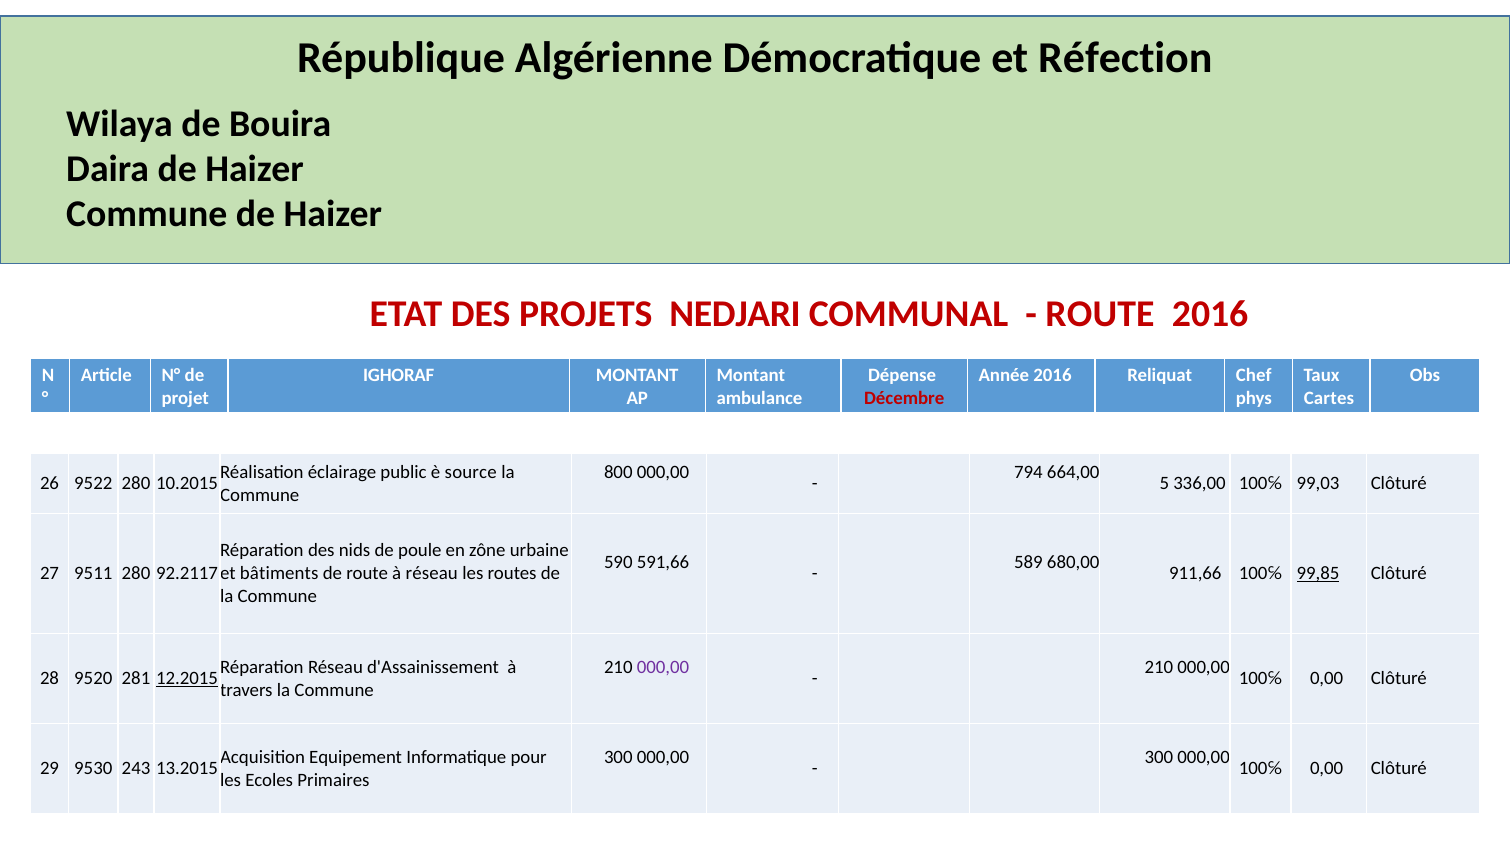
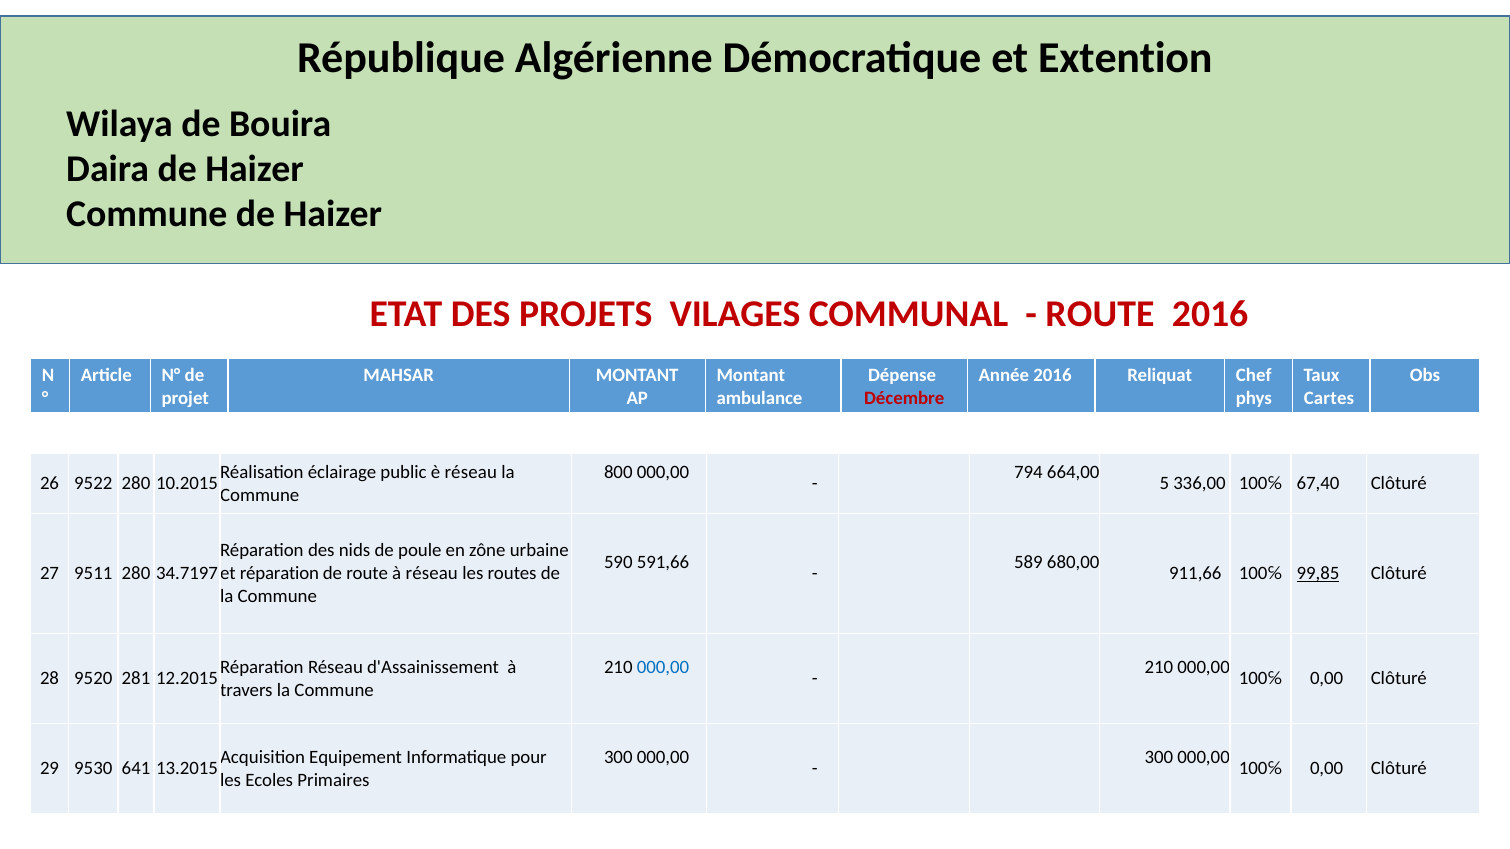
Réfection: Réfection -> Extention
NEDJARI: NEDJARI -> VILAGES
IGHORAF: IGHORAF -> MAHSAR
è source: source -> réseau
99,03: 99,03 -> 67,40
92.2117: 92.2117 -> 34.7197
et bâtiments: bâtiments -> réparation
000,00 at (663, 667) colour: purple -> blue
12.2015 underline: present -> none
243: 243 -> 641
